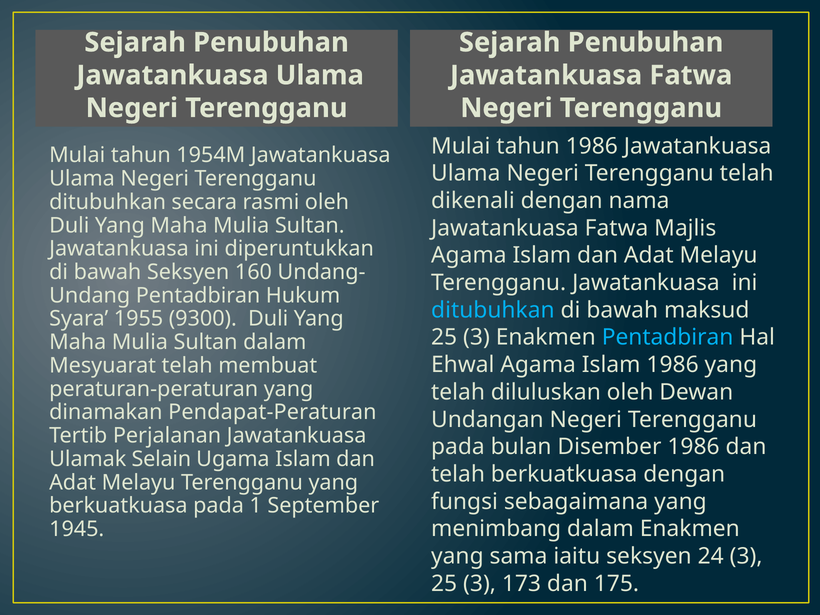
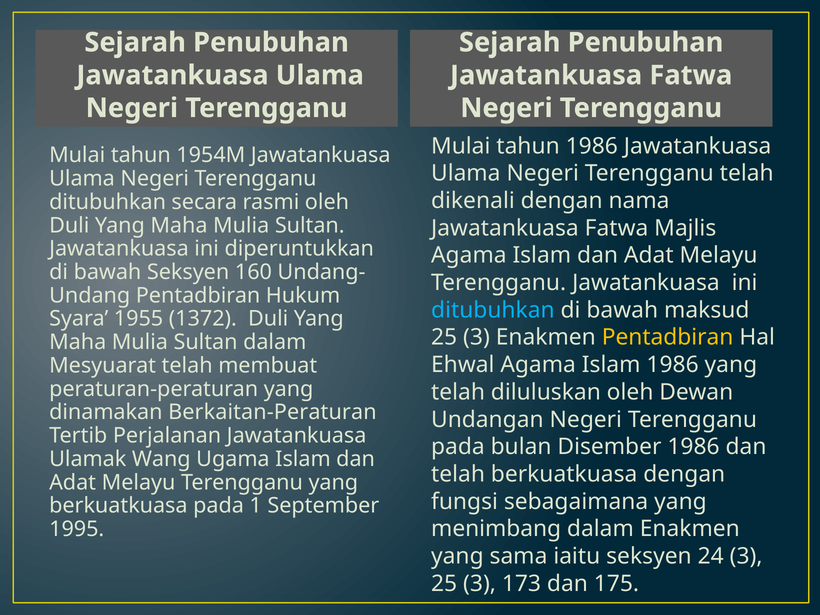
9300: 9300 -> 1372
Pentadbiran at (668, 337) colour: light blue -> yellow
Pendapat-Peraturan: Pendapat-Peraturan -> Berkaitan-Peraturan
Selain: Selain -> Wang
1945: 1945 -> 1995
